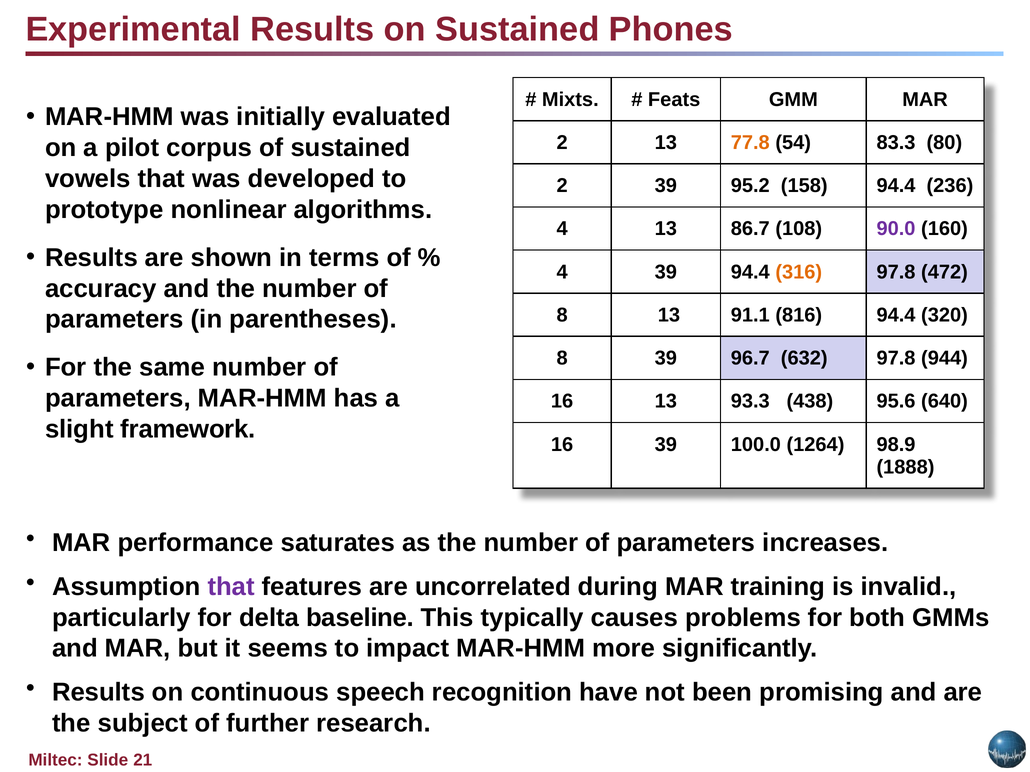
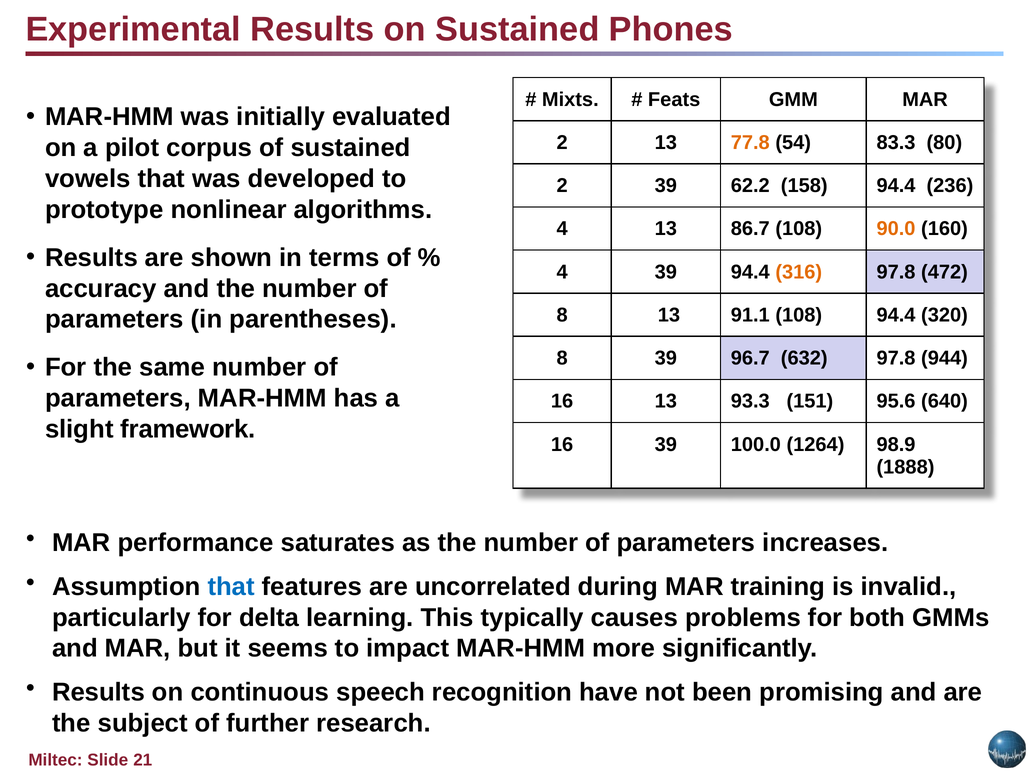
95.2: 95.2 -> 62.2
90.0 colour: purple -> orange
91.1 816: 816 -> 108
438: 438 -> 151
that at (231, 587) colour: purple -> blue
baseline: baseline -> learning
